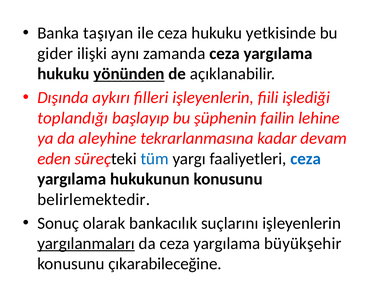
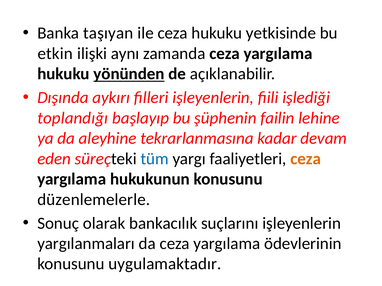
gider: gider -> etkin
ceza at (306, 159) colour: blue -> orange
belirlemektedir: belirlemektedir -> düzenlemelerle
yargılanmaları underline: present -> none
büyükşehir: büyükşehir -> ödevlerinin
çıkarabileceğine: çıkarabileceğine -> uygulamaktadır
